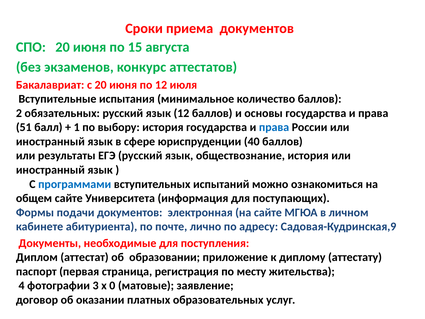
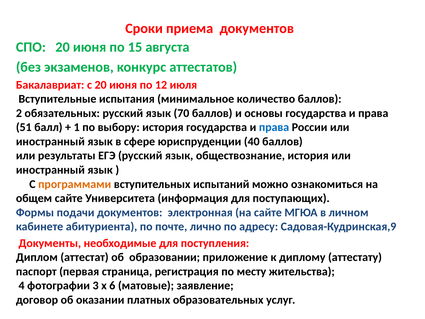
язык 12: 12 -> 70
программами colour: blue -> orange
0: 0 -> 6
